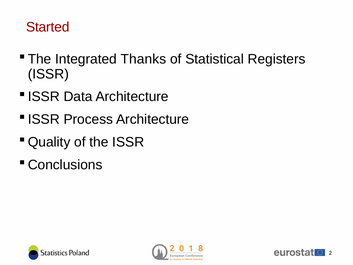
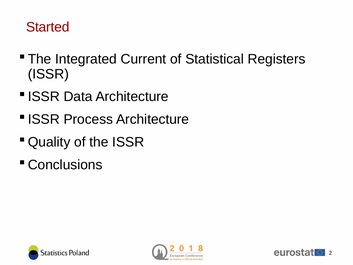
Thanks: Thanks -> Current
